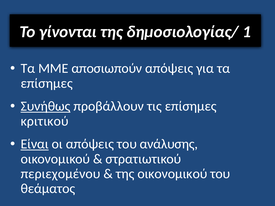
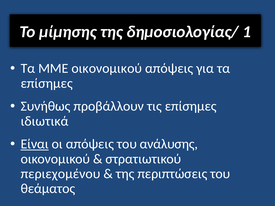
γίνονται: γίνονται -> μίμησης
ΜΜΕ αποσιωπούν: αποσιωπούν -> οικονομικού
Συνήθως underline: present -> none
κριτικού: κριτικού -> ιδιωτικά
της οικονομικού: οικονομικού -> περιπτώσεις
